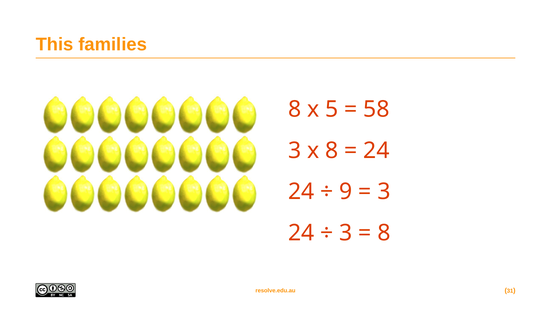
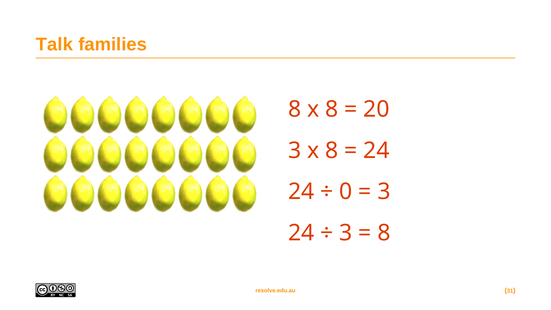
This: This -> Talk
8 x 5: 5 -> 8
58: 58 -> 20
9: 9 -> 0
